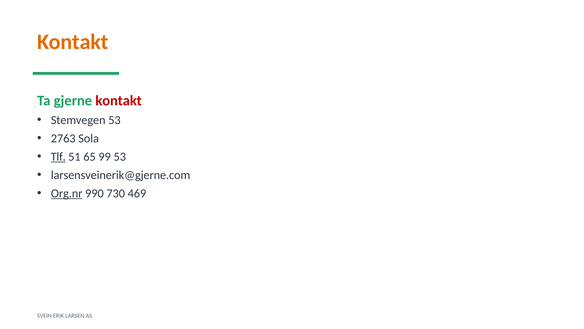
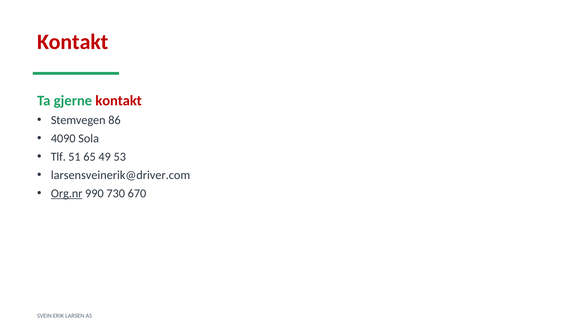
Kontakt at (73, 42) colour: orange -> red
Stemvegen 53: 53 -> 86
2763: 2763 -> 4090
Tlf underline: present -> none
99: 99 -> 49
larsensveinerik@gjerne.com: larsensveinerik@gjerne.com -> larsensveinerik@driver.com
469: 469 -> 670
